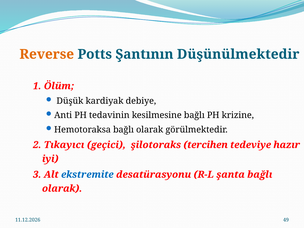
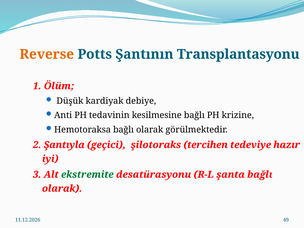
Düşünülmektedir: Düşünülmektedir -> Transplantasyonu
Tıkayıcı: Tıkayıcı -> Şantıyla
ekstremite colour: blue -> green
